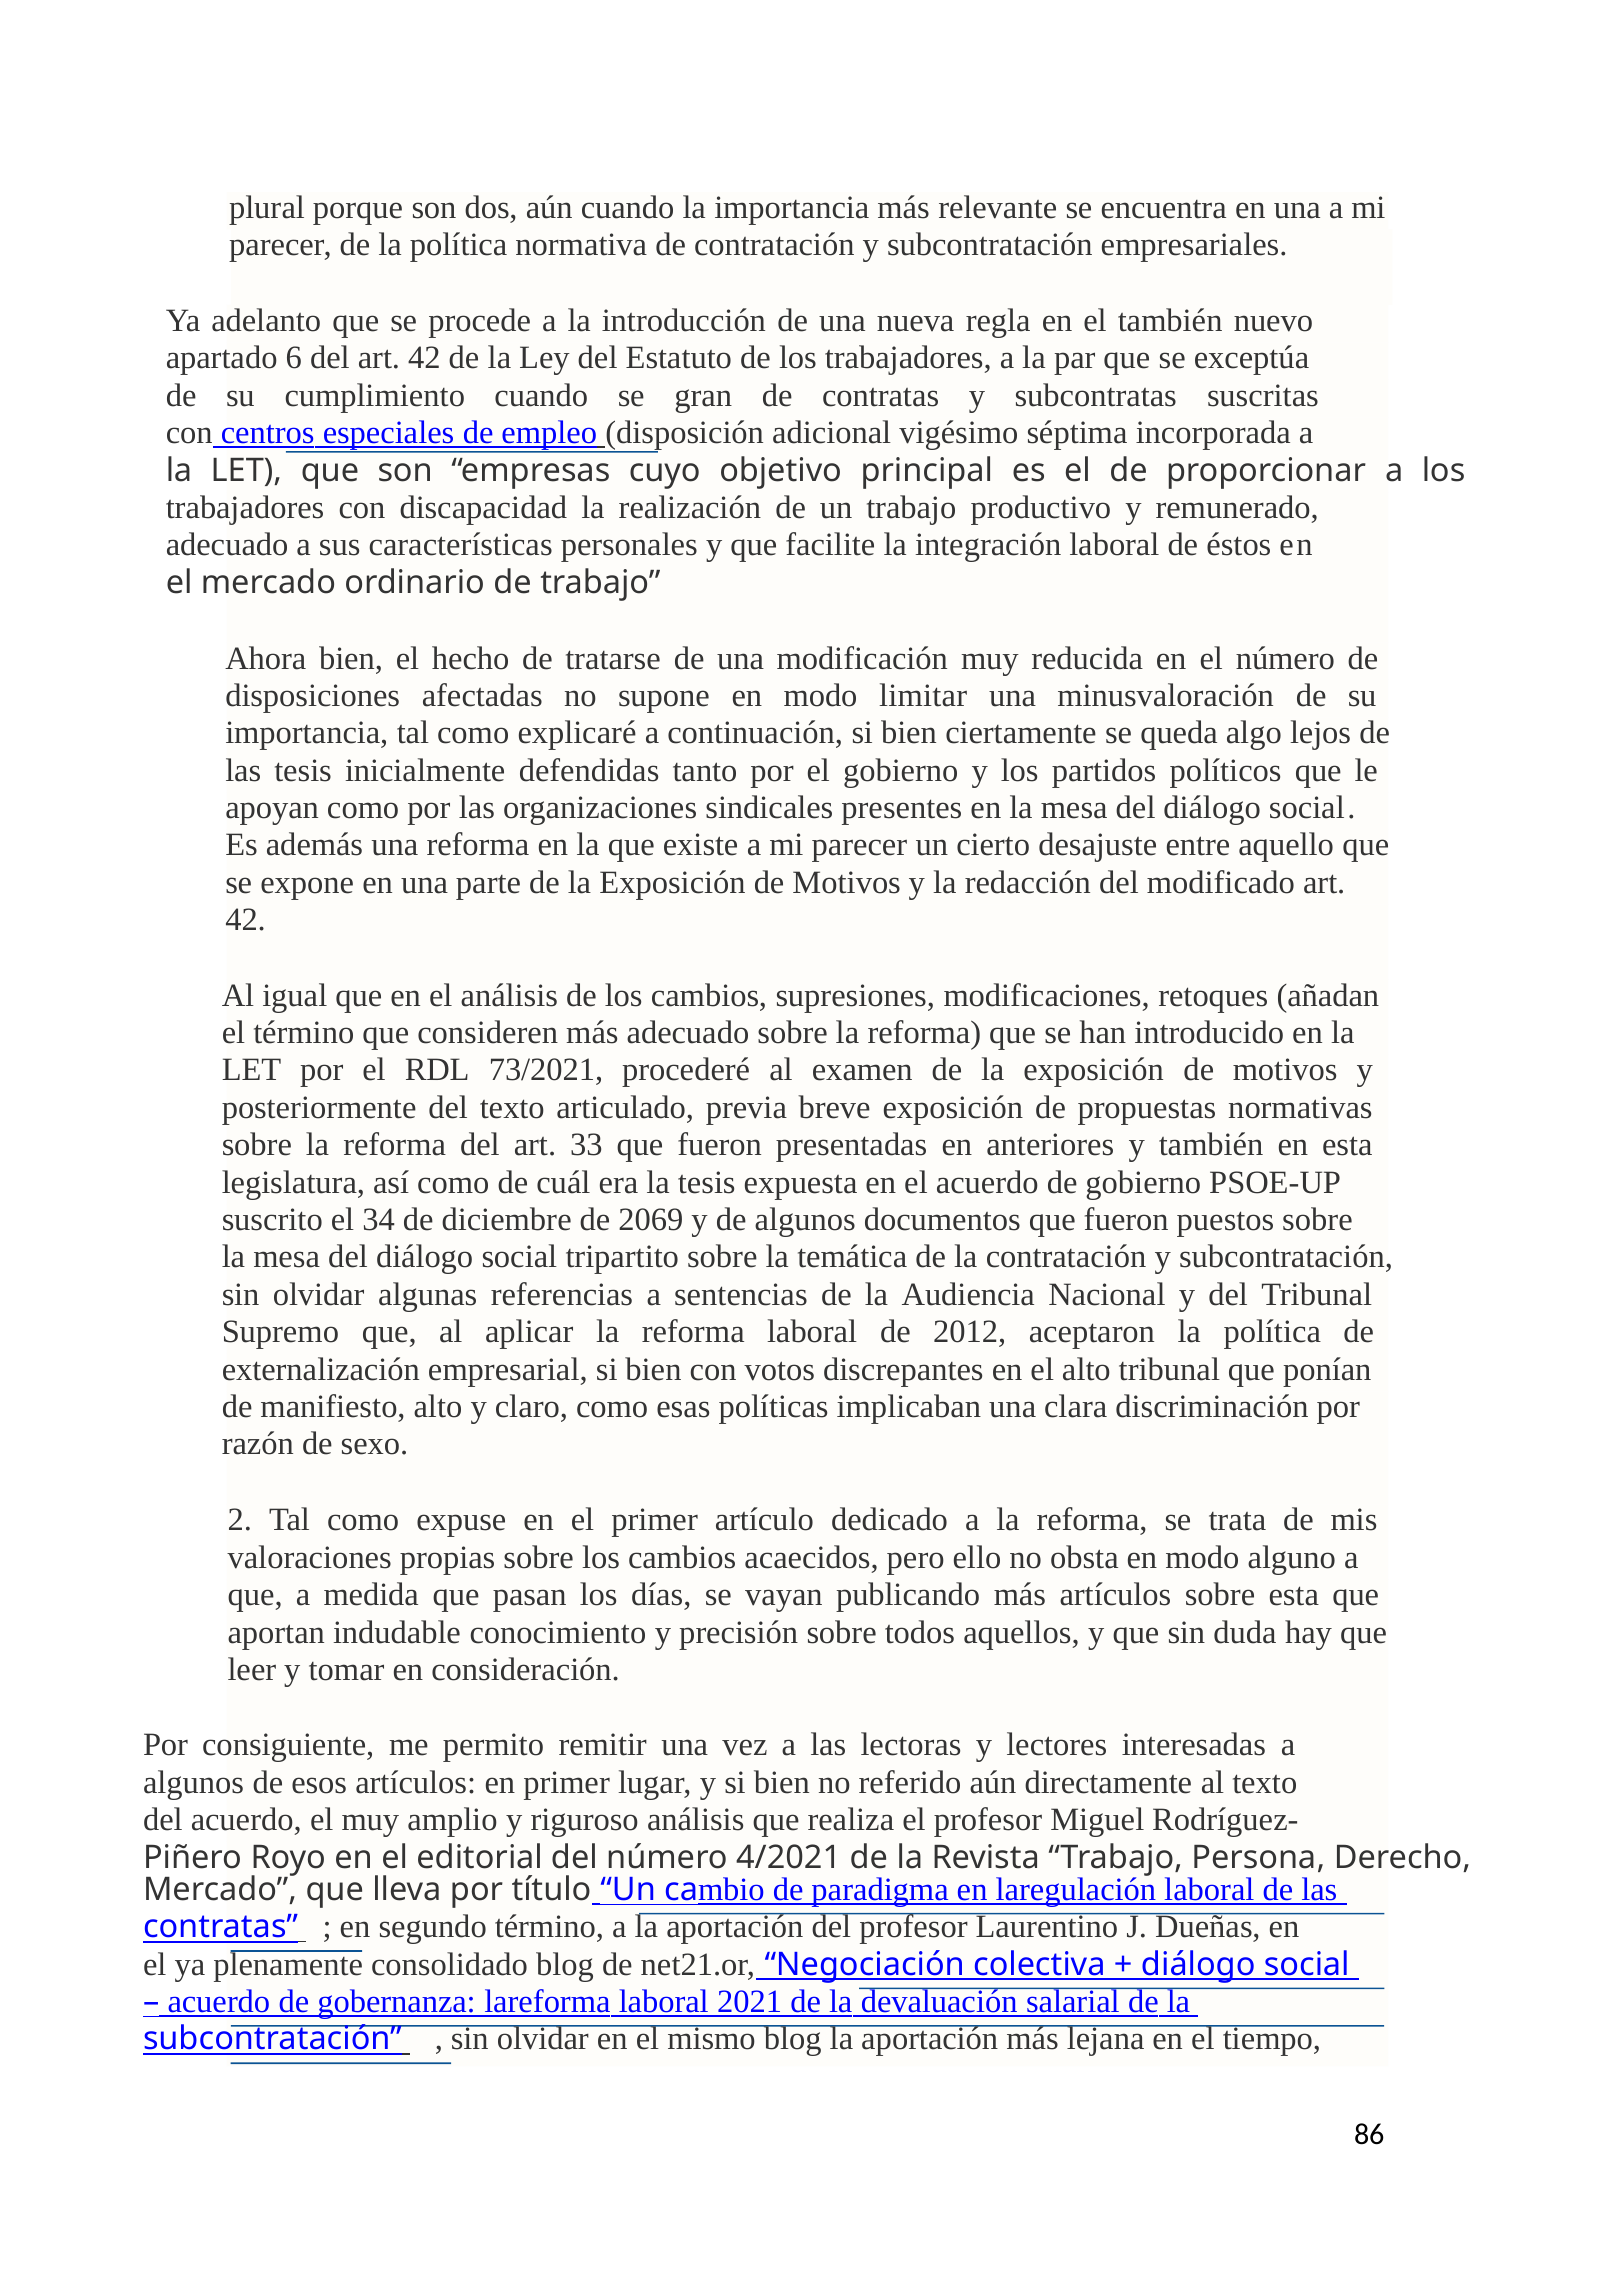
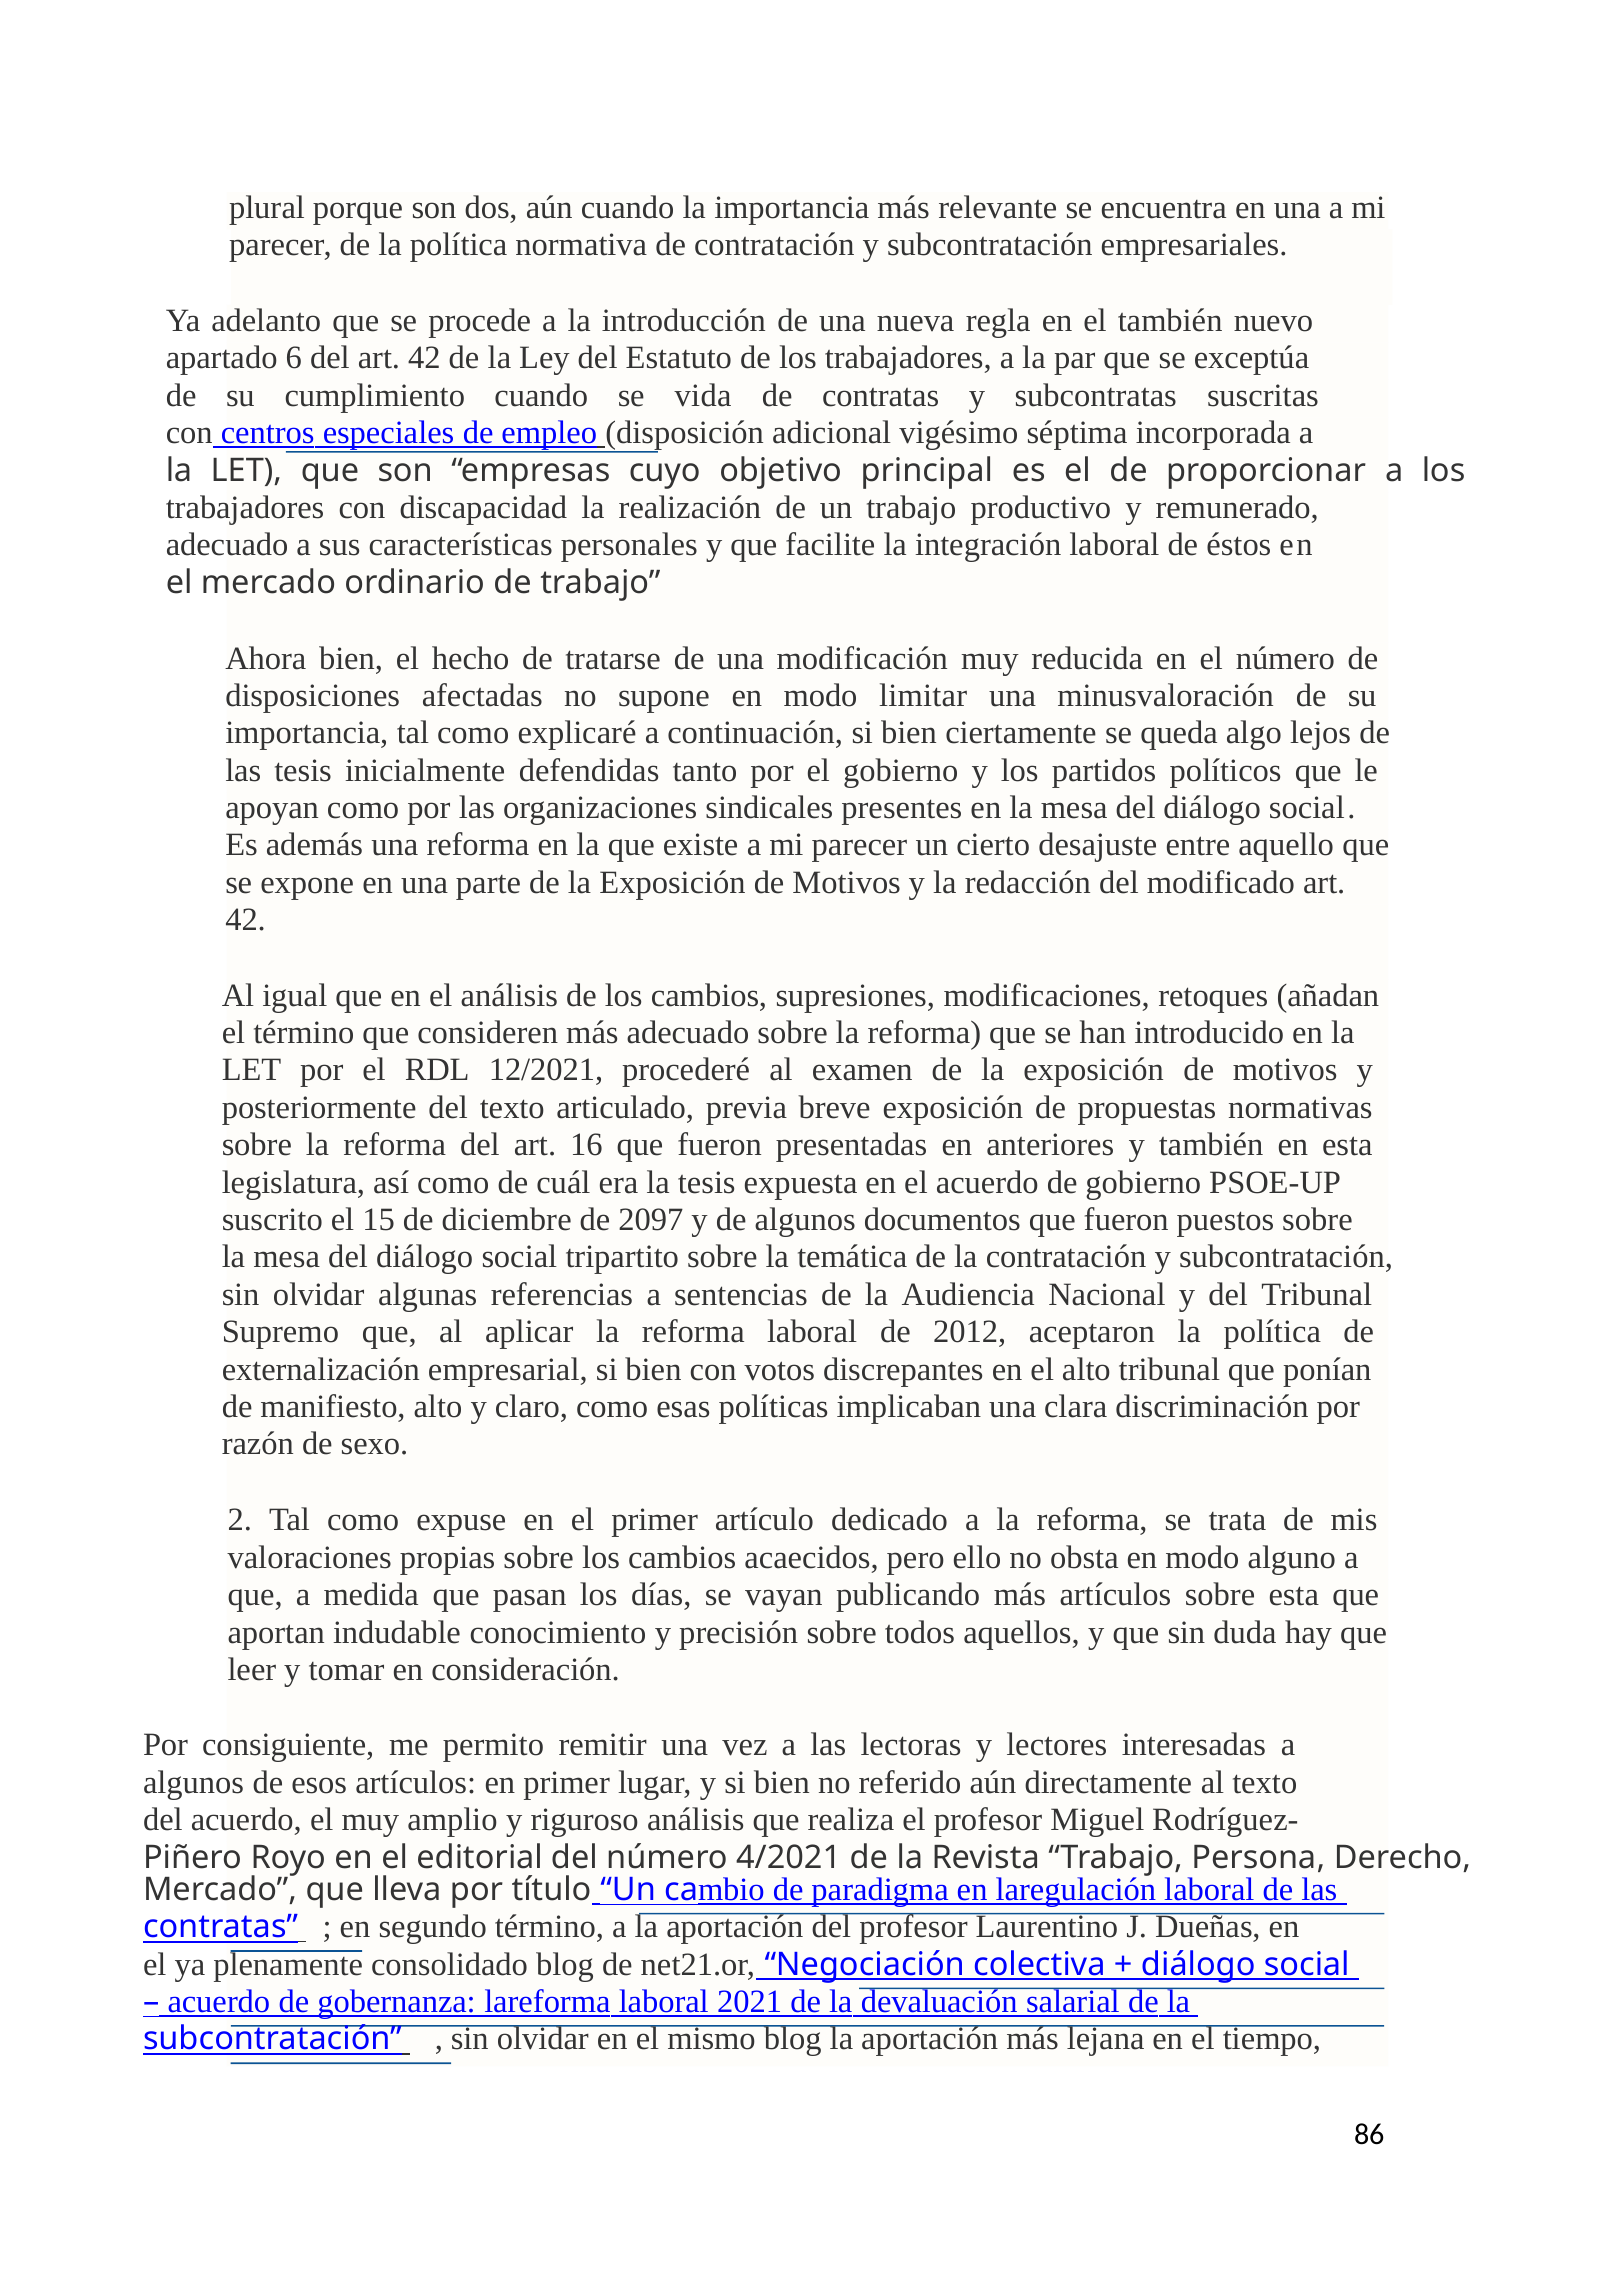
gran: gran -> vida
73/2021: 73/2021 -> 12/2021
33: 33 -> 16
34: 34 -> 15
2069: 2069 -> 2097
